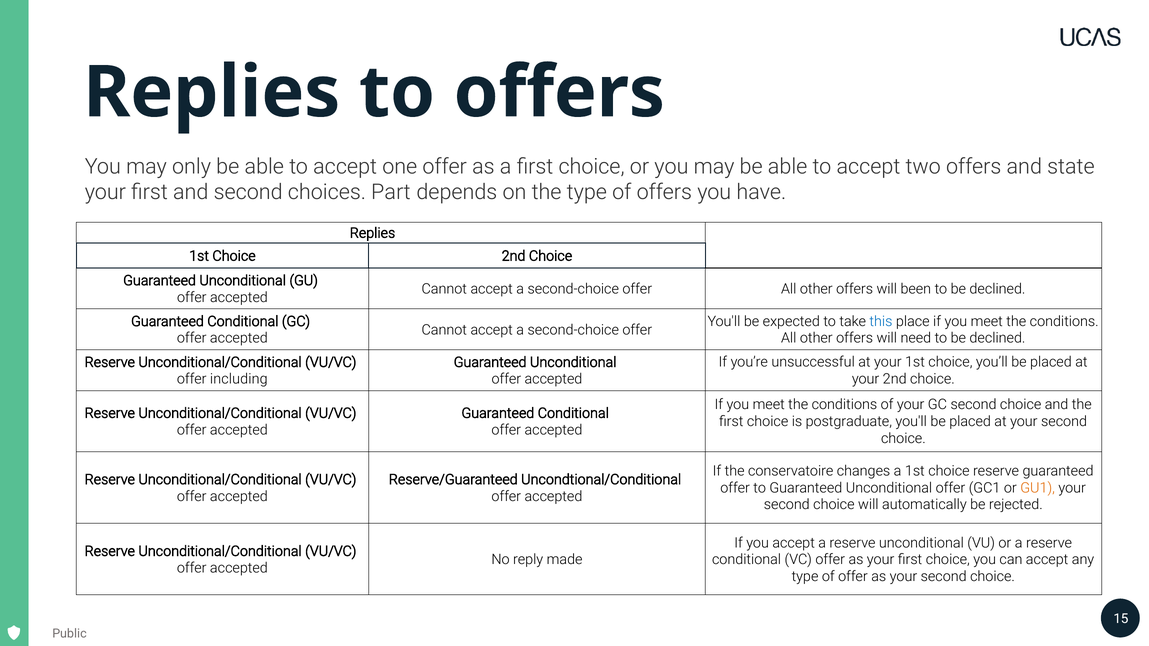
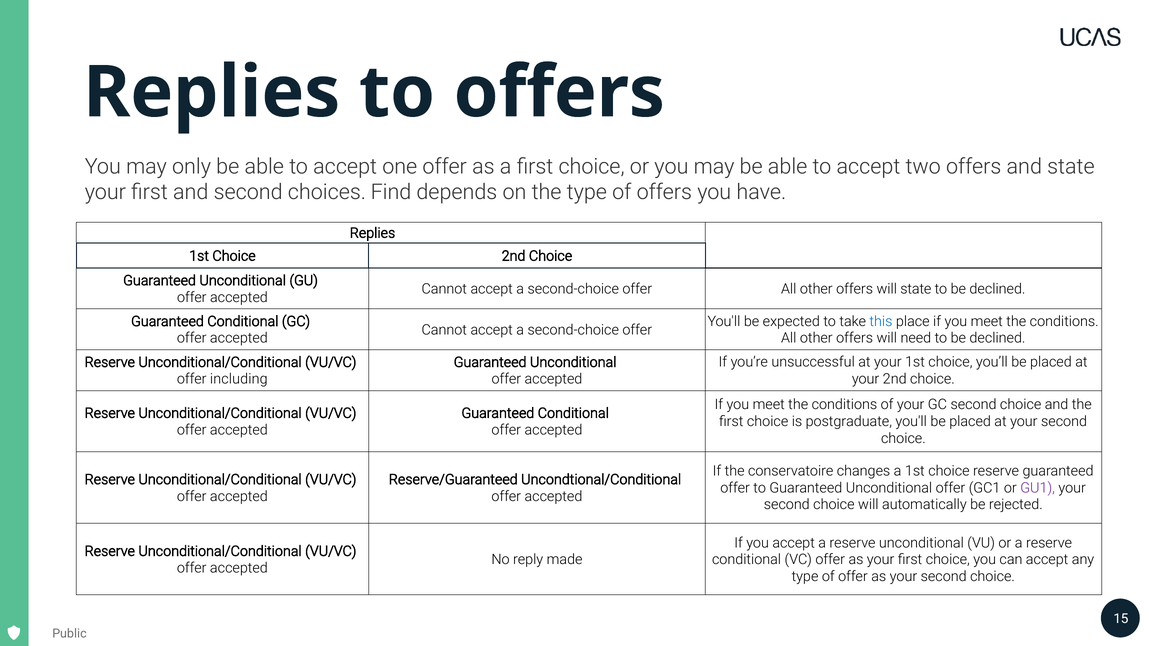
Part: Part -> Find
will been: been -> state
GU1 colour: orange -> purple
